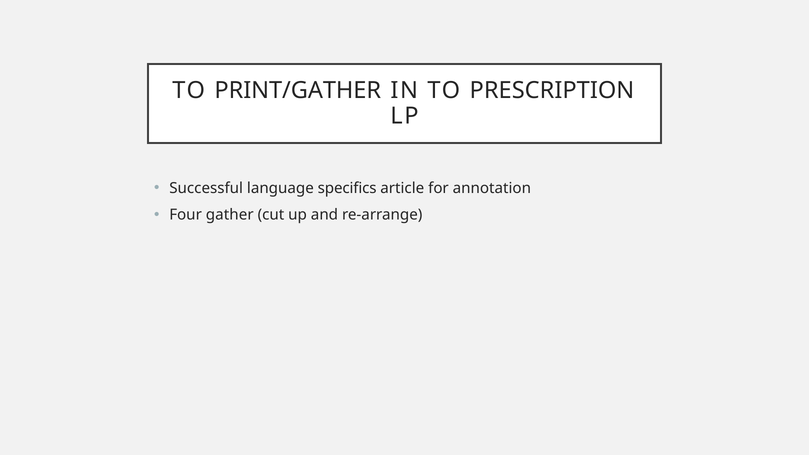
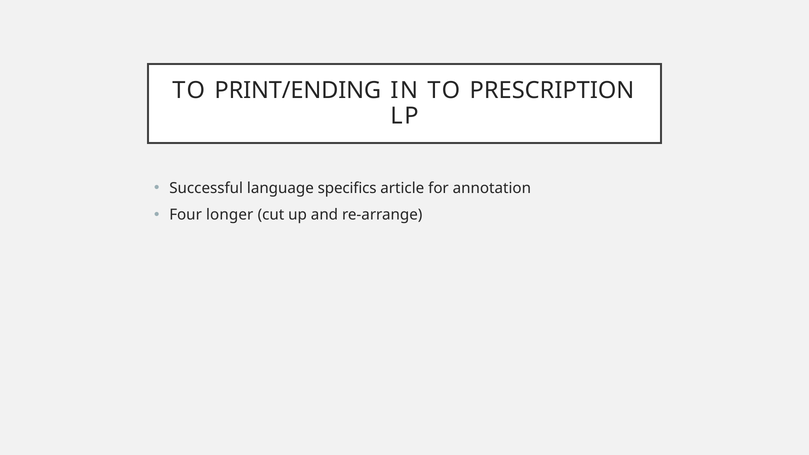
PRINT/GATHER: PRINT/GATHER -> PRINT/ENDING
gather: gather -> longer
